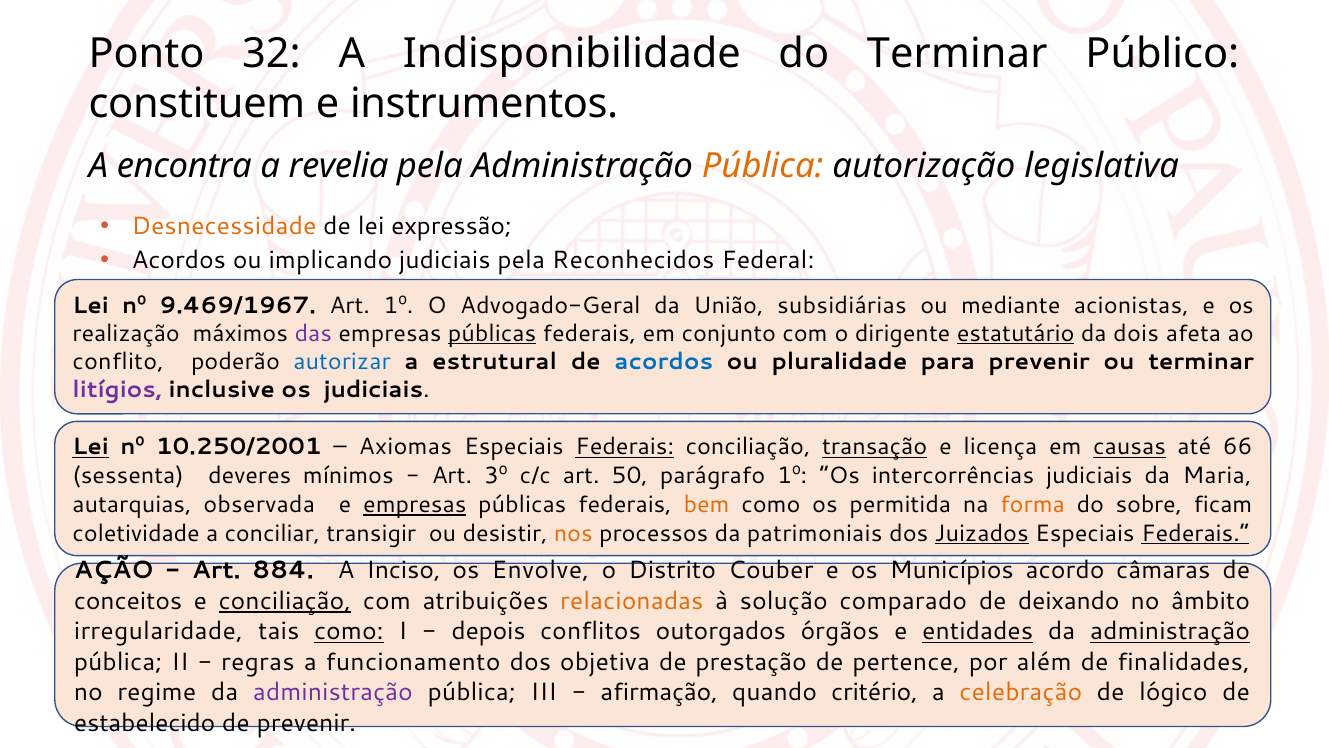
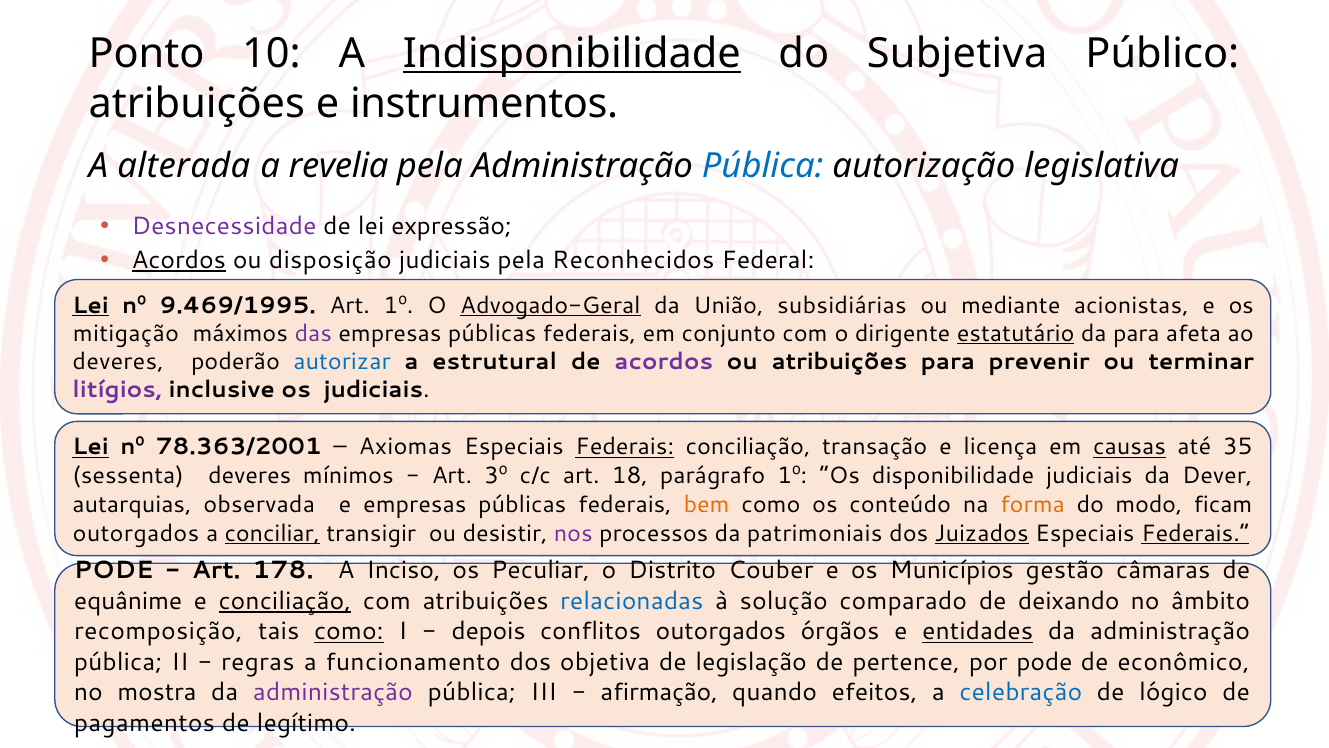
32: 32 -> 10
Indisponibilidade underline: none -> present
do Terminar: Terminar -> Subjetiva
constituem at (197, 104): constituem -> atribuições
encontra: encontra -> alterada
Pública at (763, 166) colour: orange -> blue
Desnecessidade colour: orange -> purple
Acordos at (179, 260) underline: none -> present
implicando: implicando -> disposição
Lei at (91, 305) underline: none -> present
9.469/1967: 9.469/1967 -> 9.469/1995
Advogado-Geral underline: none -> present
realização: realização -> mitigação
públicas at (492, 333) underline: present -> none
da dois: dois -> para
conflito at (118, 361): conflito -> deveres
acordos at (664, 361) colour: blue -> purple
ou pluralidade: pluralidade -> atribuições
10.250/2001: 10.250/2001 -> 78.363/2001
transação underline: present -> none
66: 66 -> 35
50: 50 -> 18
intercorrências: intercorrências -> disponibilidade
Maria: Maria -> Dever
empresas at (415, 504) underline: present -> none
permitida: permitida -> conteúdo
sobre: sobre -> modo
coletividade at (136, 533): coletividade -> outorgados
conciliar underline: none -> present
nos colour: orange -> purple
AÇÃO at (114, 570): AÇÃO -> PODE
884: 884 -> 178
Envolve: Envolve -> Peculiar
acordo: acordo -> gestão
conceitos: conceitos -> equânime
relacionadas colour: orange -> blue
irregularidade: irregularidade -> recomposição
administração at (1170, 631) underline: present -> none
prestação: prestação -> legislação
por além: além -> pode
finalidades: finalidades -> econômico
regime: regime -> mostra
critério: critério -> efeitos
celebração colour: orange -> blue
estabelecido: estabelecido -> pagamentos
de prevenir: prevenir -> legítimo
